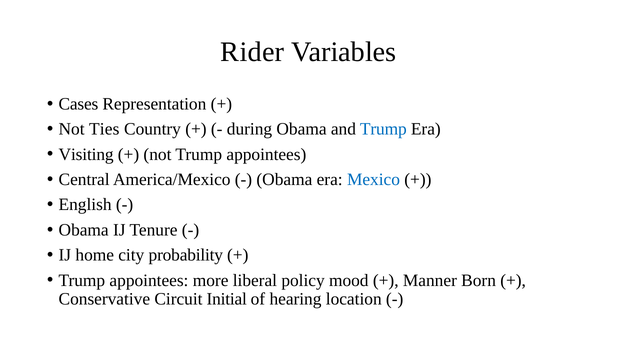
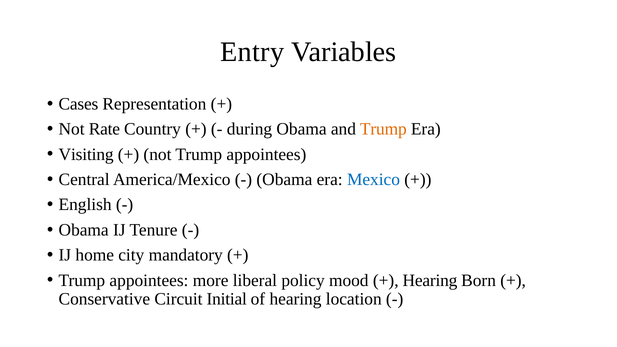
Rider: Rider -> Entry
Ties: Ties -> Rate
Trump at (383, 129) colour: blue -> orange
probability: probability -> mandatory
Manner at (430, 280): Manner -> Hearing
